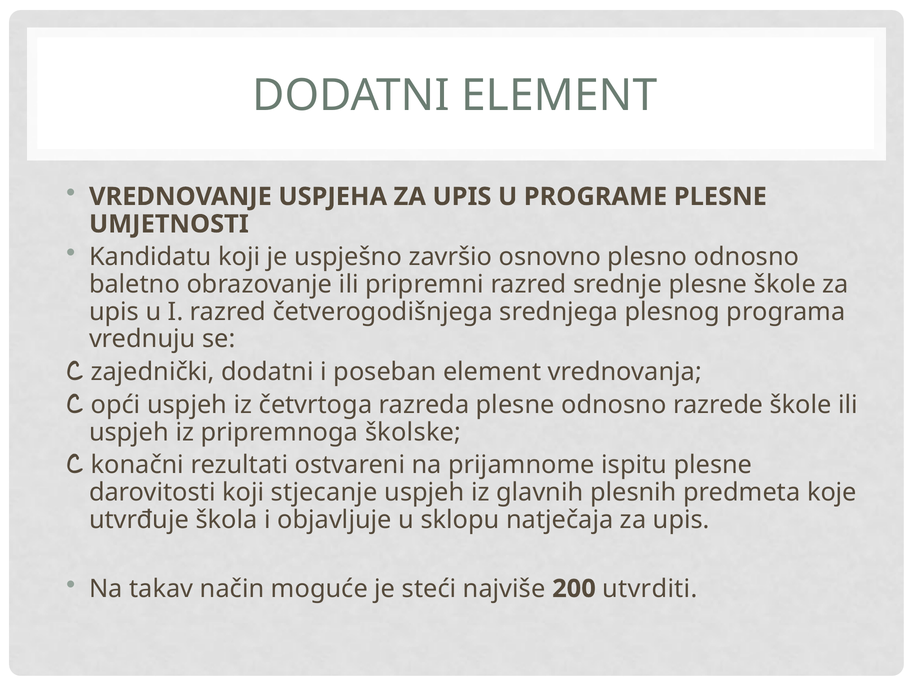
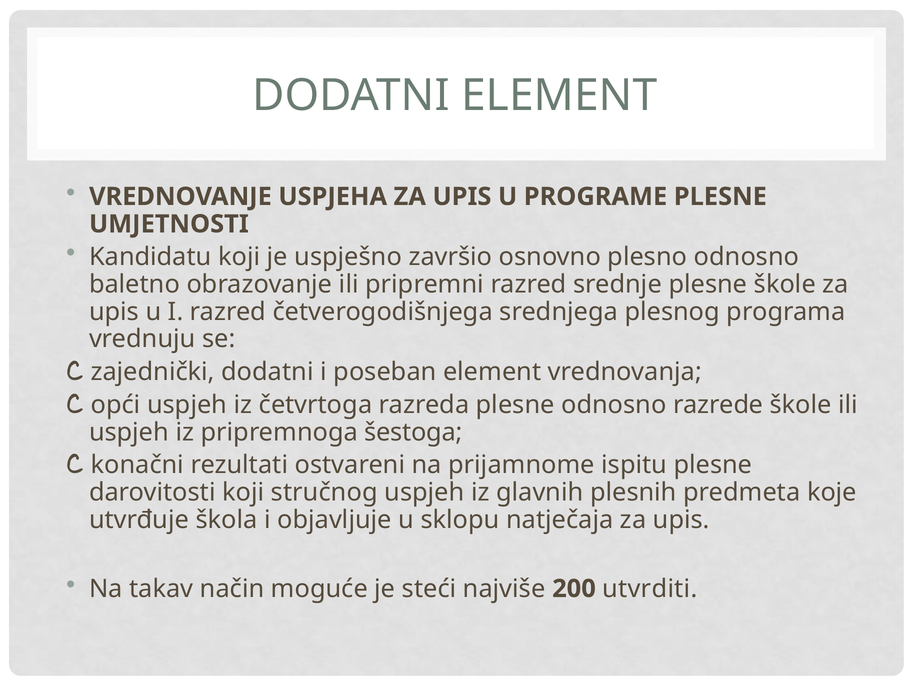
školske: školske -> šestoga
stjecanje: stjecanje -> stručnog
